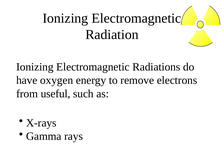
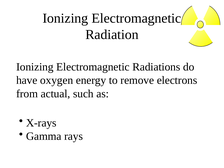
useful: useful -> actual
